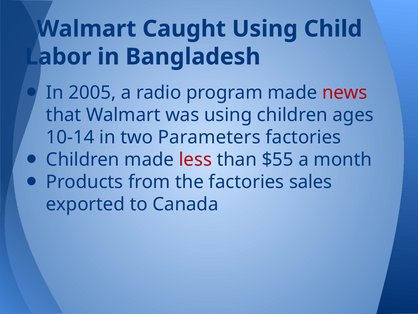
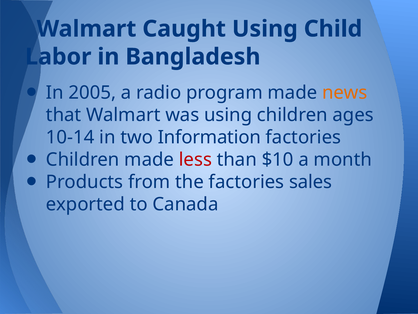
news colour: red -> orange
Parameters: Parameters -> Information
$55: $55 -> $10
